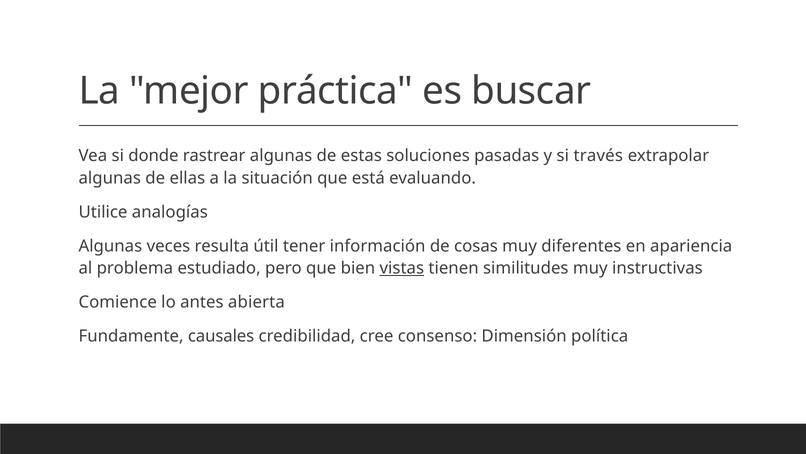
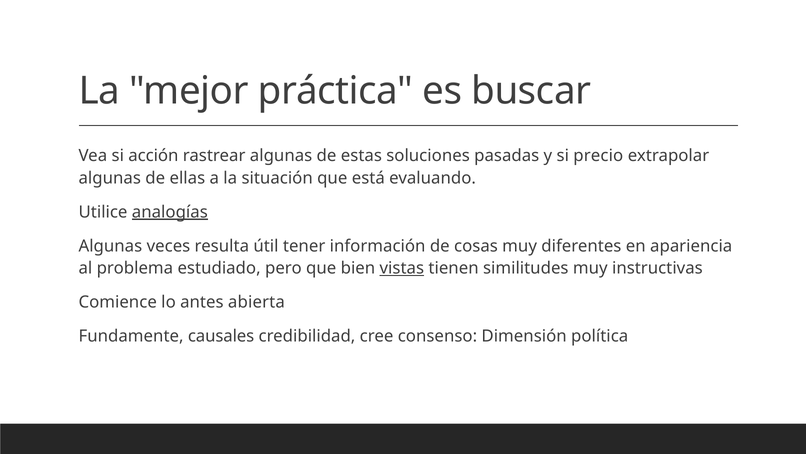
donde: donde -> acción
través: través -> precio
analogías underline: none -> present
